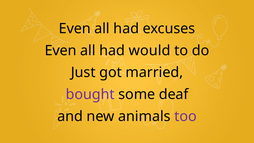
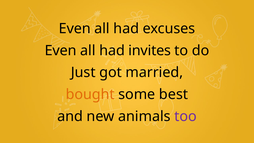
would: would -> invites
bought colour: purple -> orange
deaf: deaf -> best
